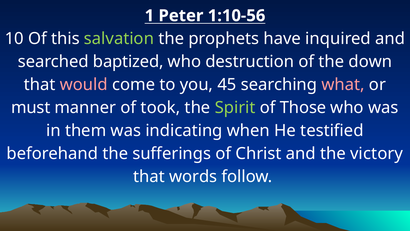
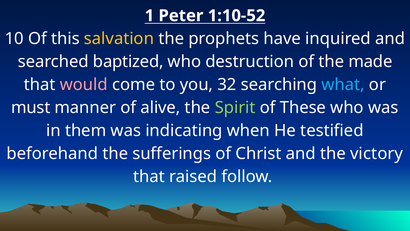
1:10-56: 1:10-56 -> 1:10-52
salvation colour: light green -> yellow
down: down -> made
45: 45 -> 32
what colour: pink -> light blue
took: took -> alive
Those: Those -> These
words: words -> raised
